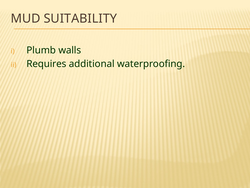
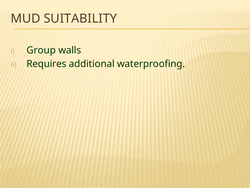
Plumb: Plumb -> Group
